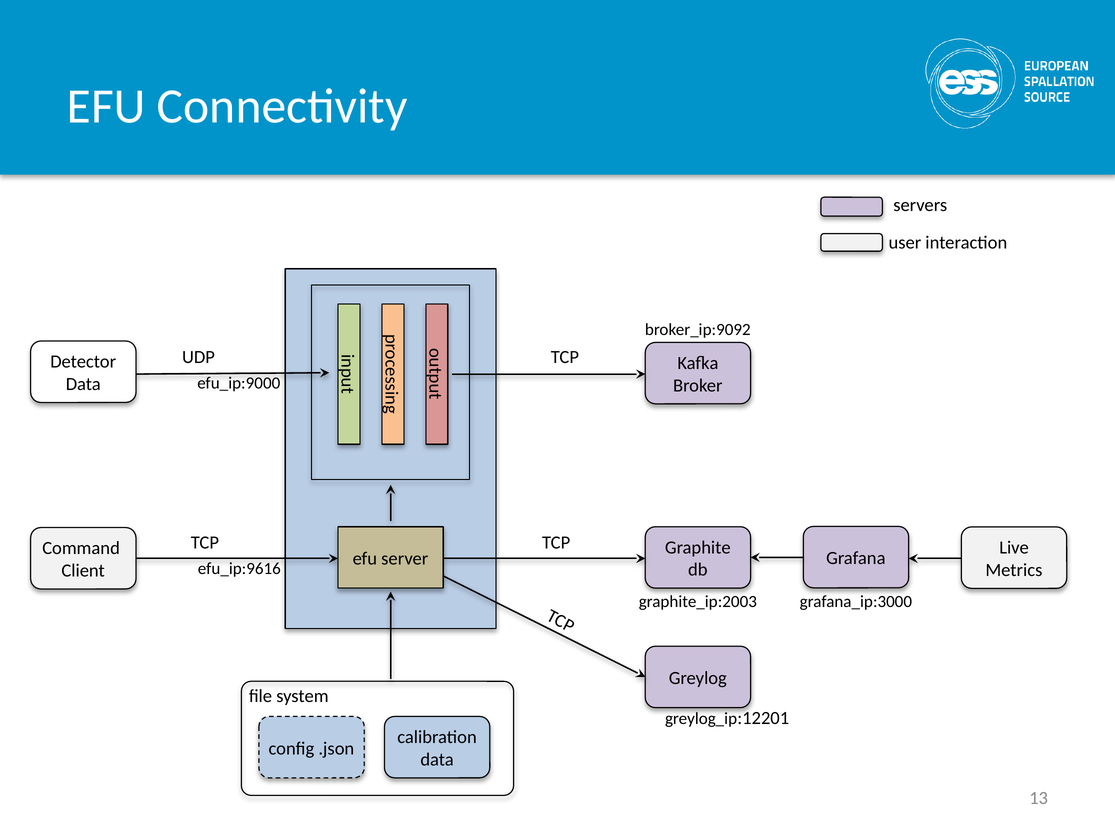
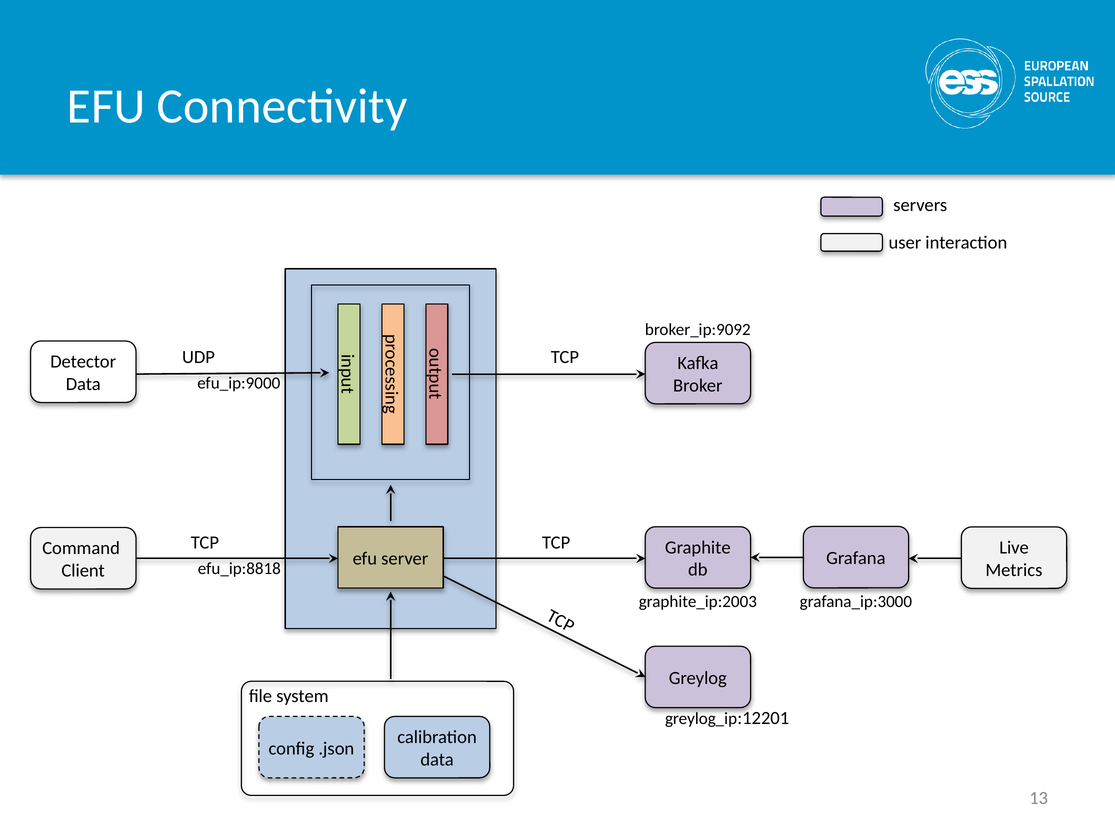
efu_ip:9616: efu_ip:9616 -> efu_ip:8818
